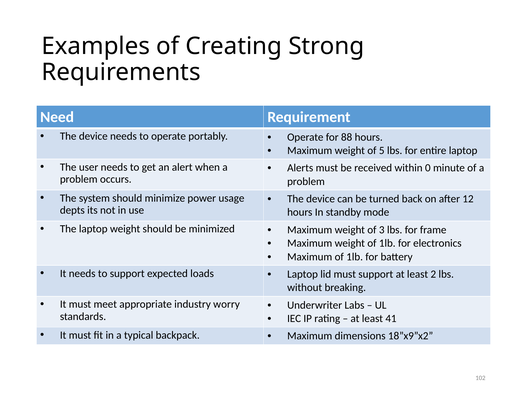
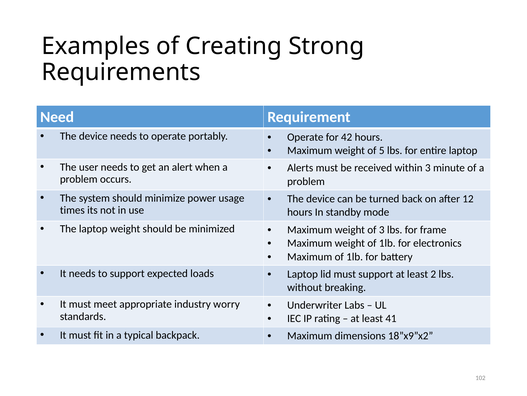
88: 88 -> 42
within 0: 0 -> 3
depts: depts -> times
